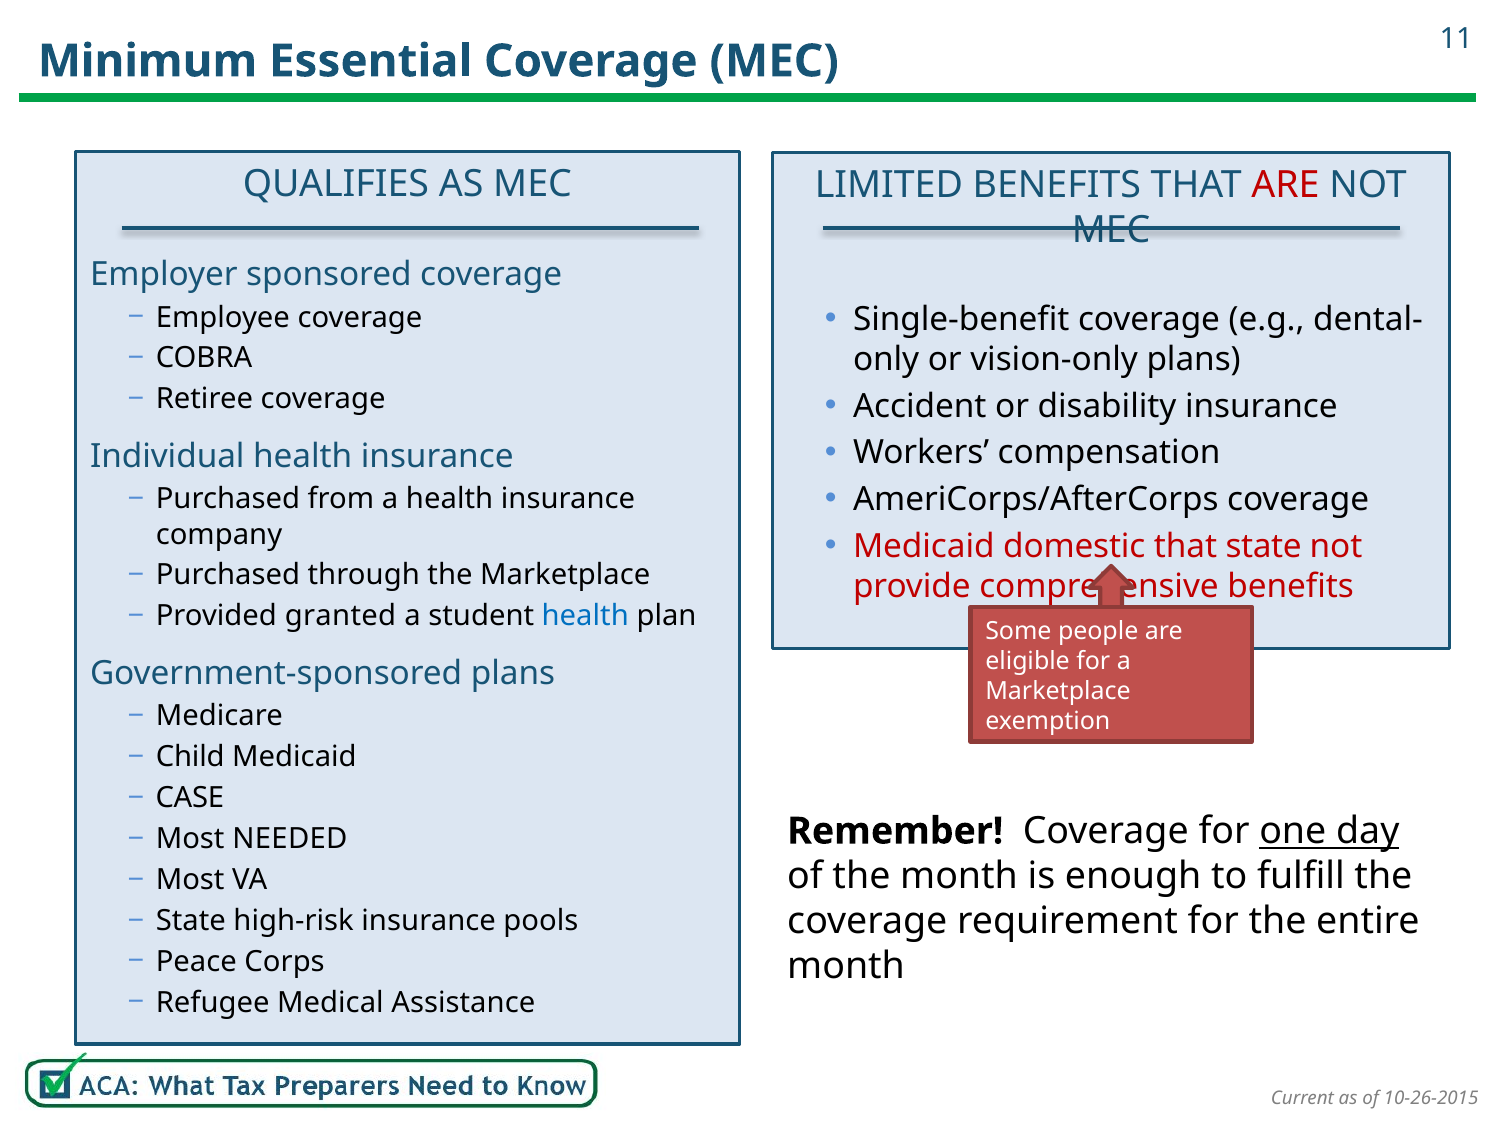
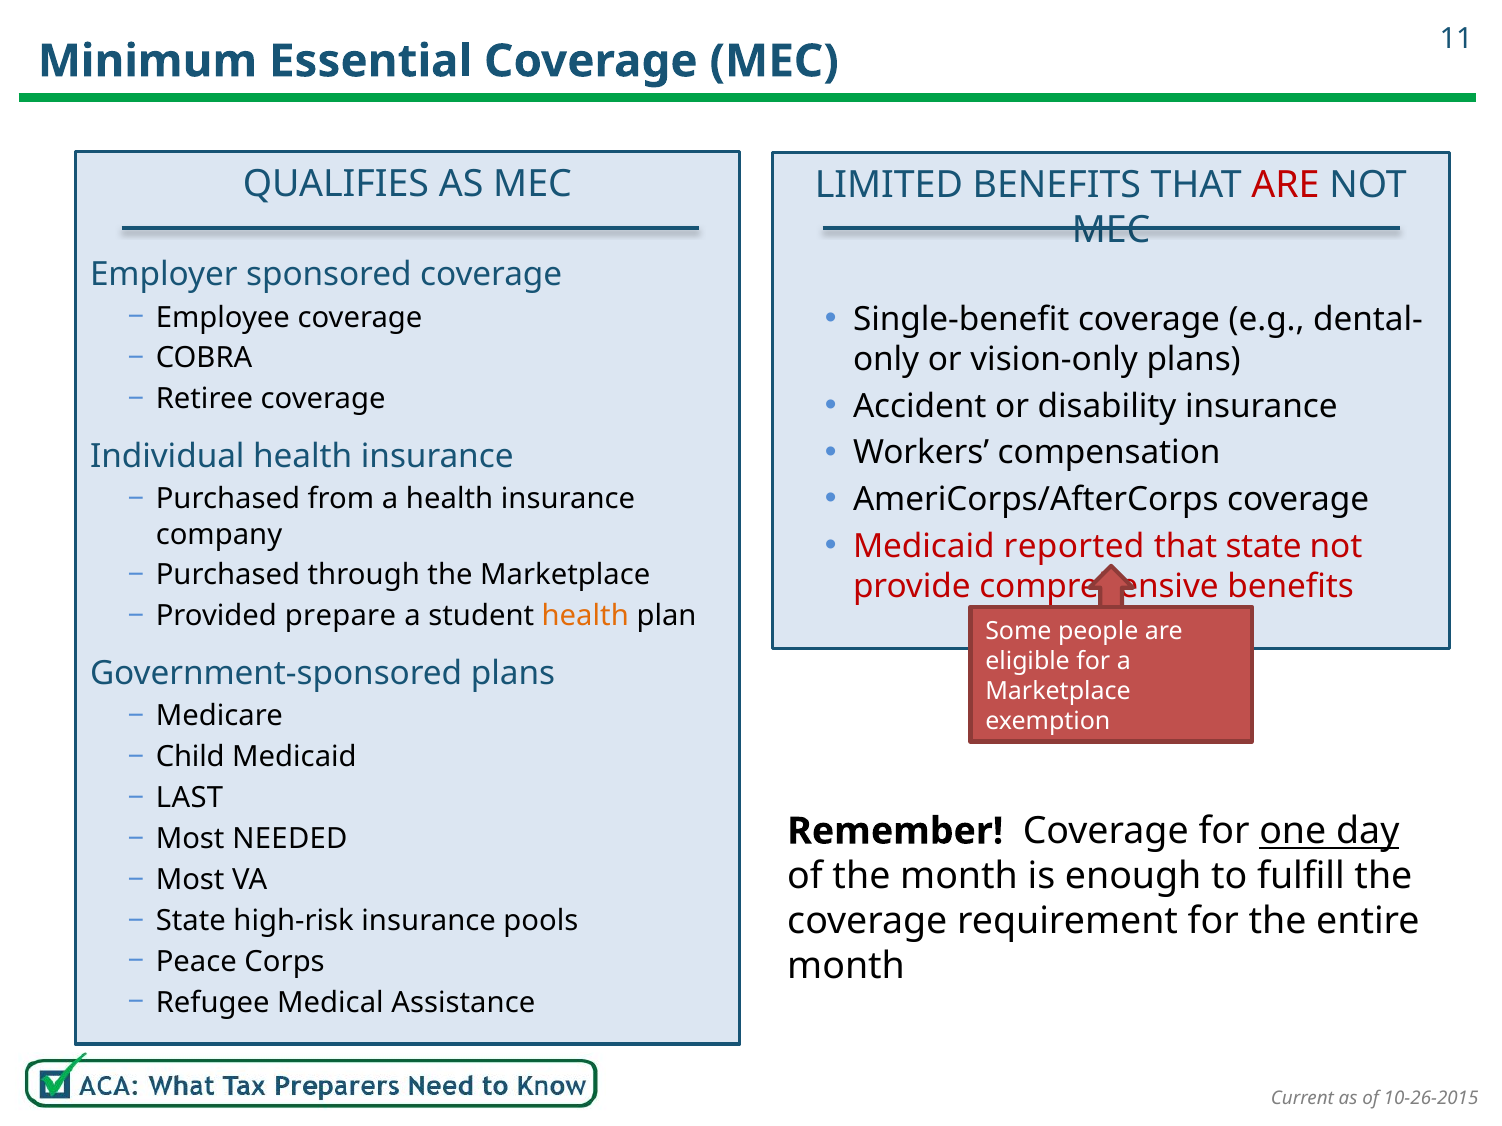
domestic: domestic -> reported
granted: granted -> prepare
health at (585, 616) colour: blue -> orange
CASE: CASE -> LAST
